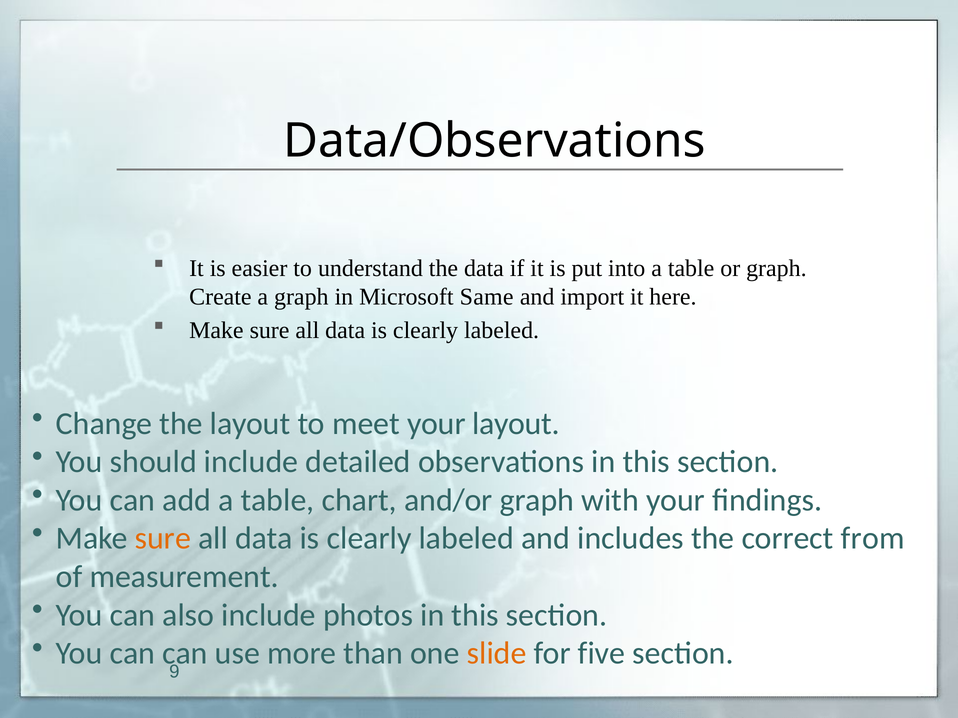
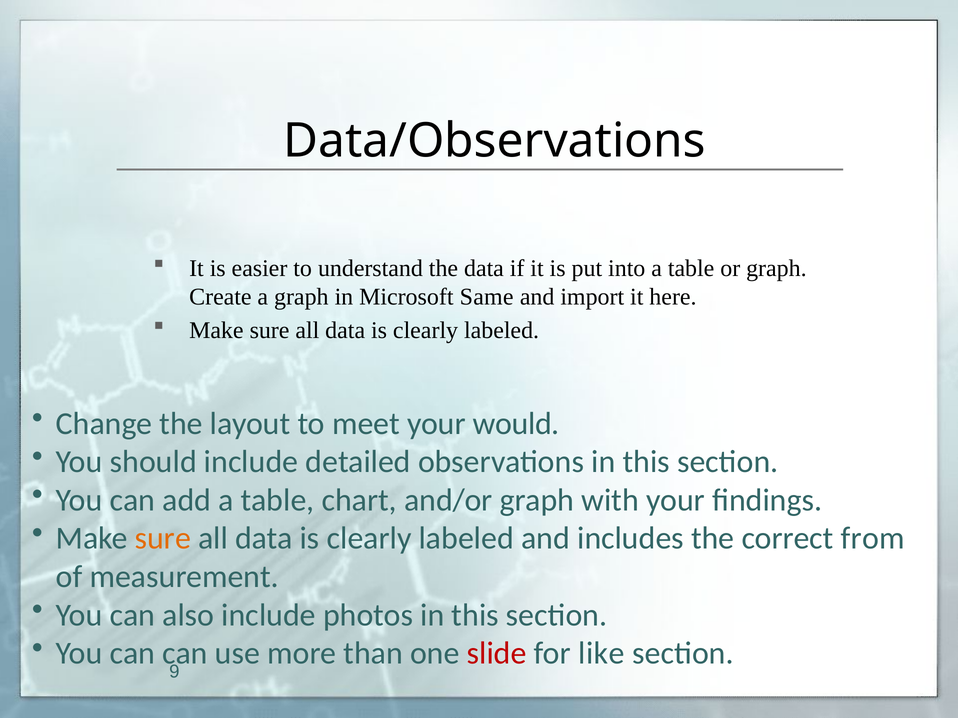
your layout: layout -> would
slide colour: orange -> red
five: five -> like
